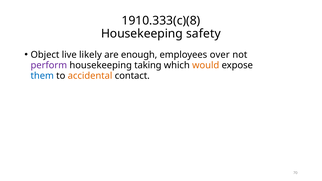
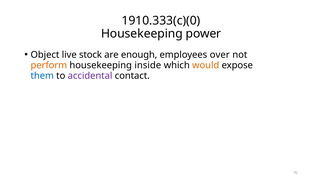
1910.333(c)(8: 1910.333(c)(8 -> 1910.333(c)(0
safety: safety -> power
likely: likely -> stock
perform colour: purple -> orange
taking: taking -> inside
accidental colour: orange -> purple
